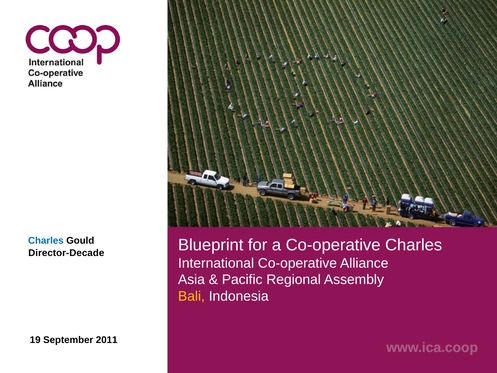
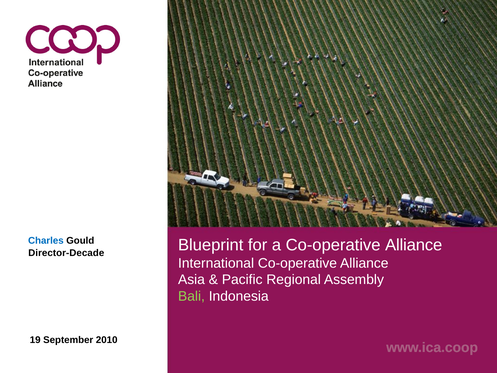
a Co-operative Charles: Charles -> Alliance
Bali colour: yellow -> light green
2011: 2011 -> 2010
